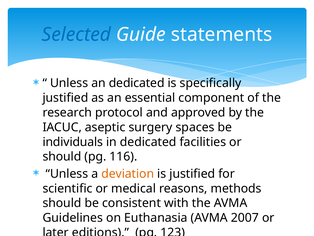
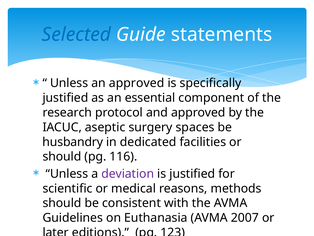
an dedicated: dedicated -> approved
individuals: individuals -> husbandry
deviation colour: orange -> purple
